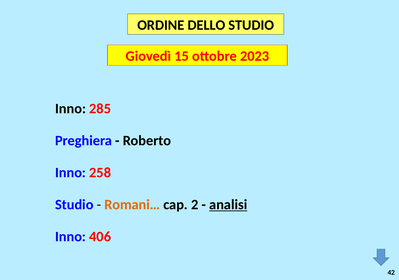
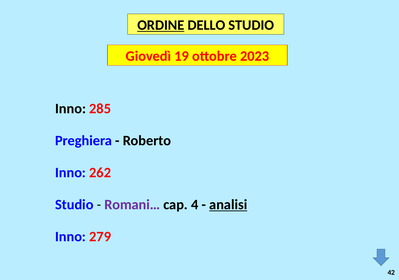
ORDINE underline: none -> present
15: 15 -> 19
258: 258 -> 262
Romani… colour: orange -> purple
2: 2 -> 4
406: 406 -> 279
